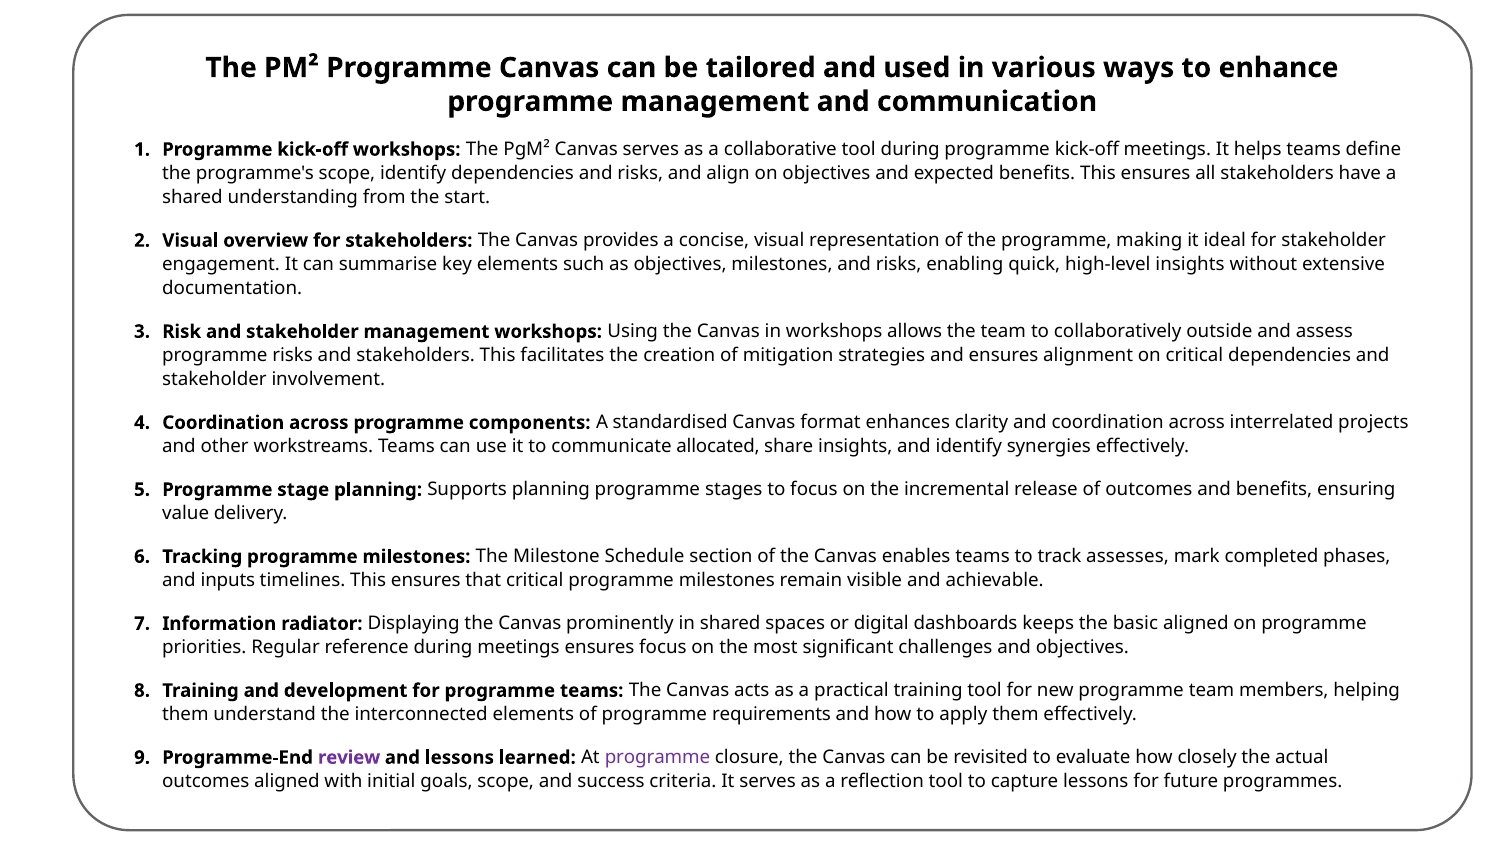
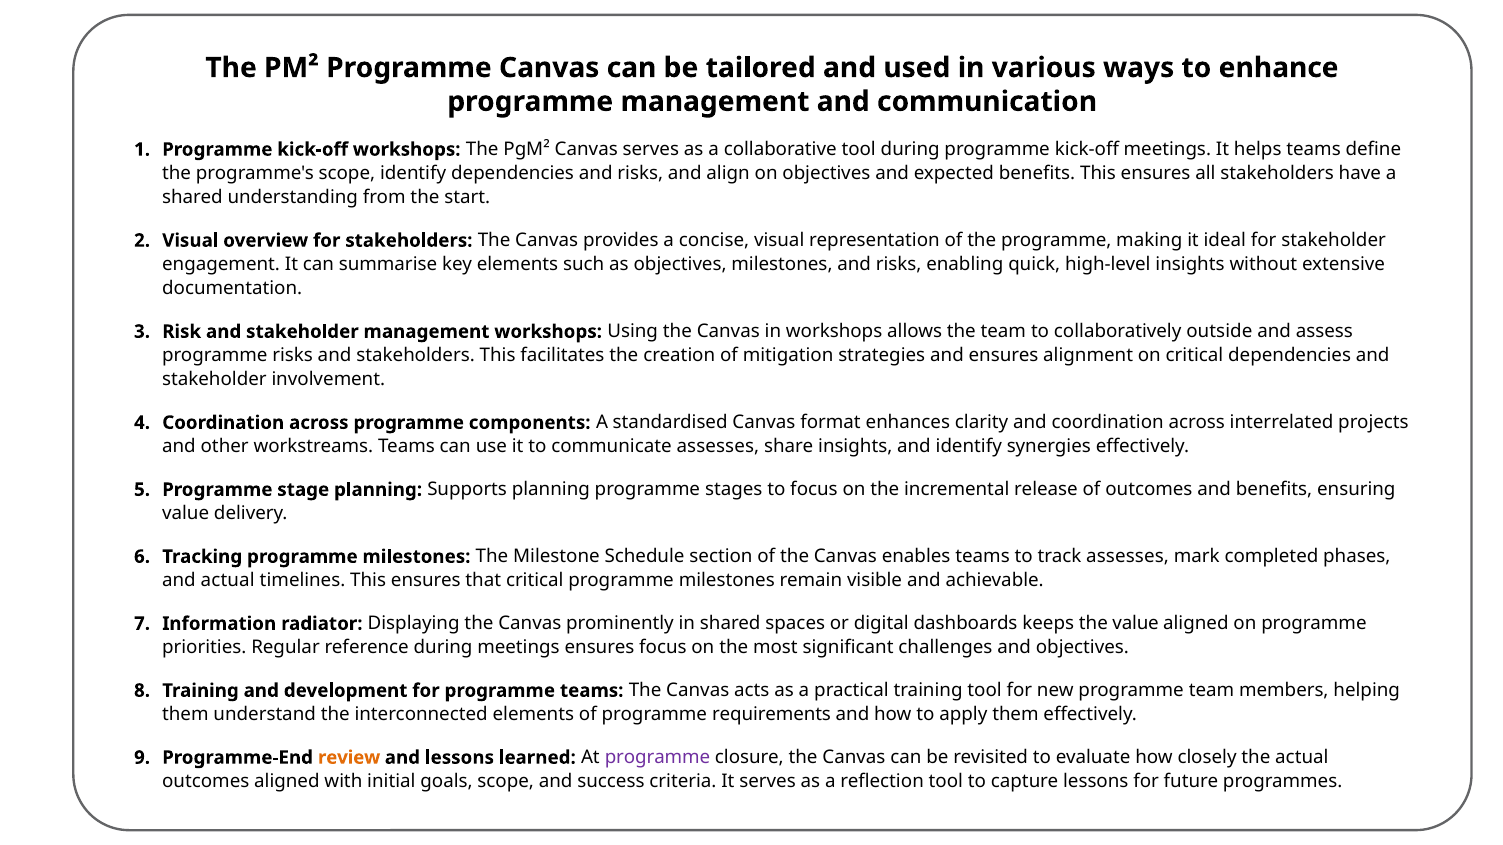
communicate allocated: allocated -> assesses
and inputs: inputs -> actual
the basic: basic -> value
review colour: purple -> orange
